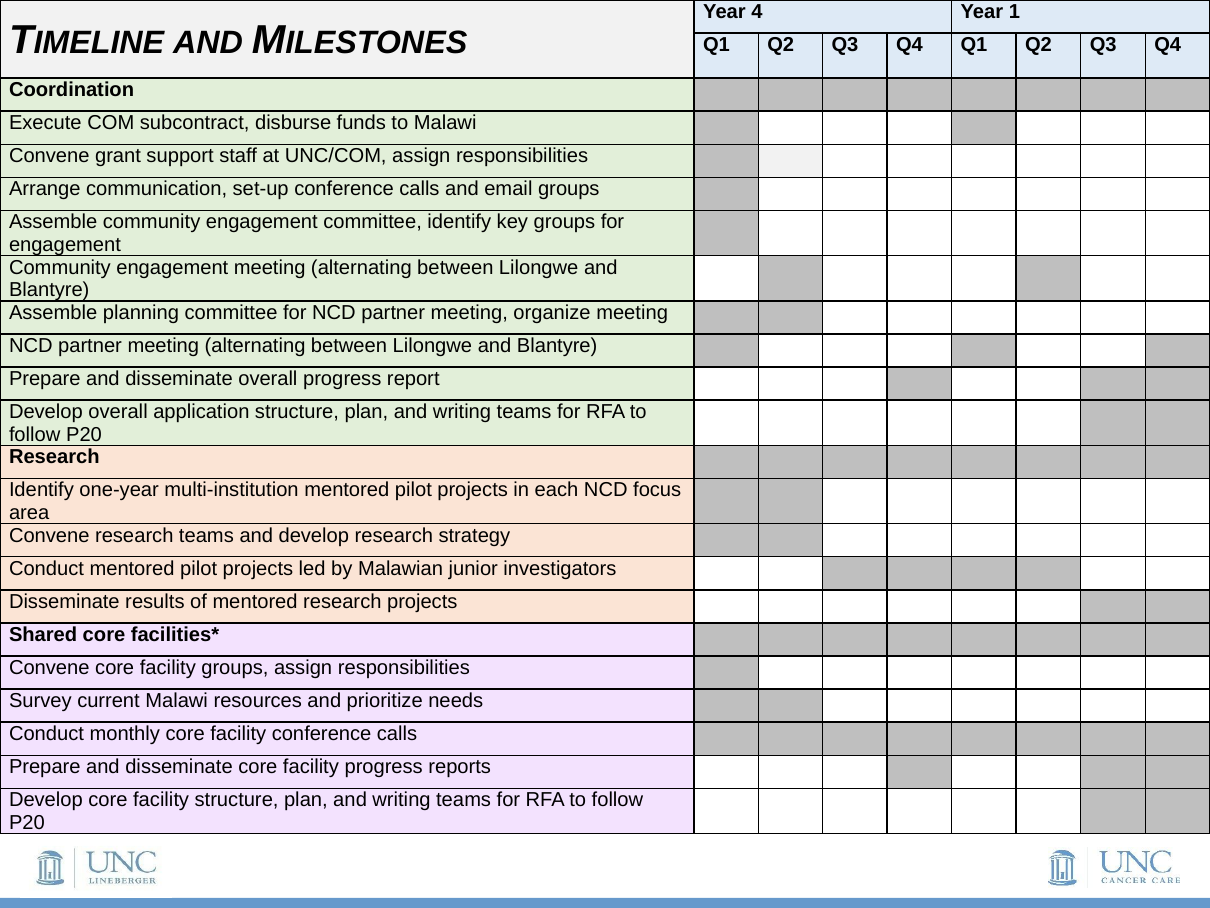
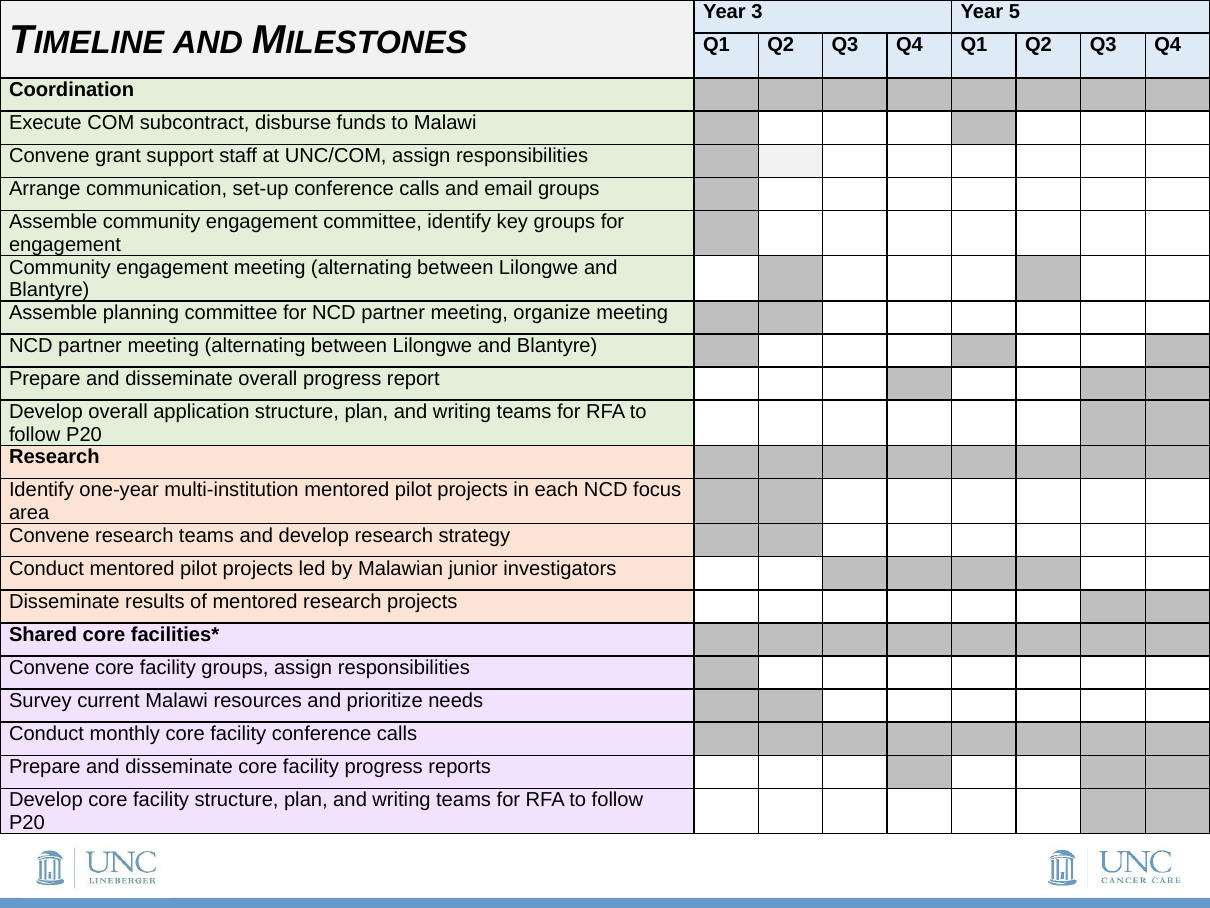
4: 4 -> 3
1: 1 -> 5
